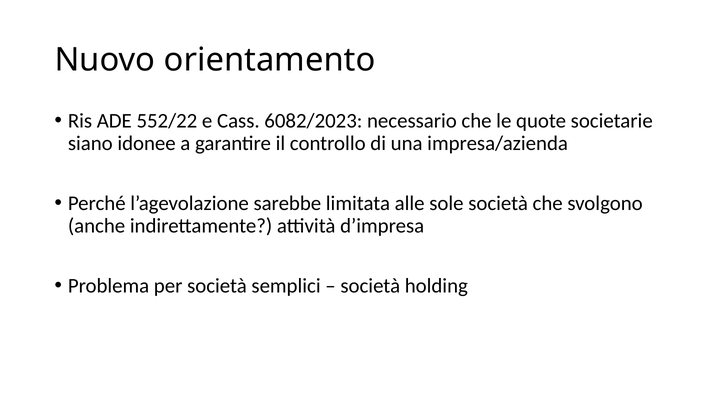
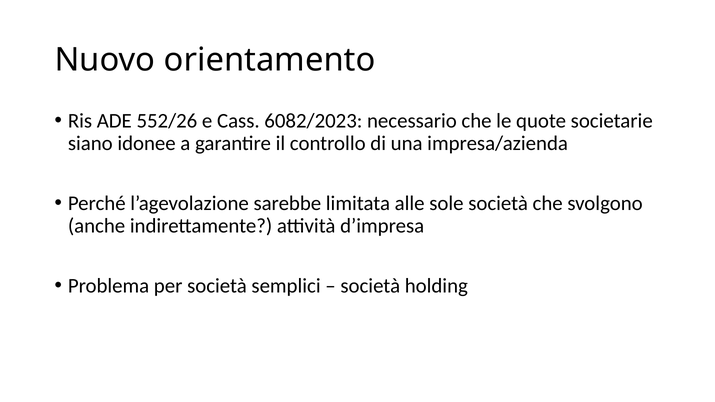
552/22: 552/22 -> 552/26
